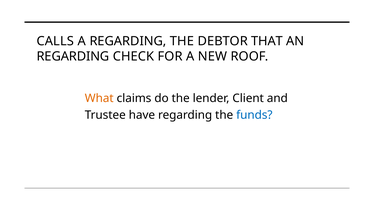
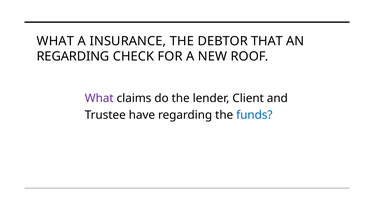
CALLS at (55, 41): CALLS -> WHAT
A REGARDING: REGARDING -> INSURANCE
What at (99, 99) colour: orange -> purple
